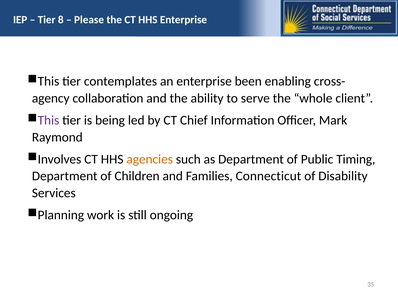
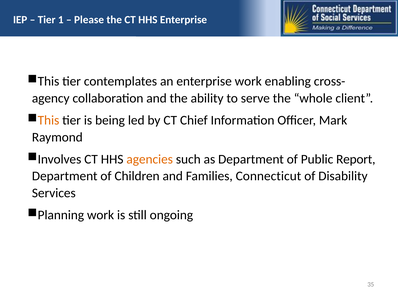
8: 8 -> 1
enterprise been: been -> work
This at (48, 121) colour: purple -> orange
Timing: Timing -> Report
